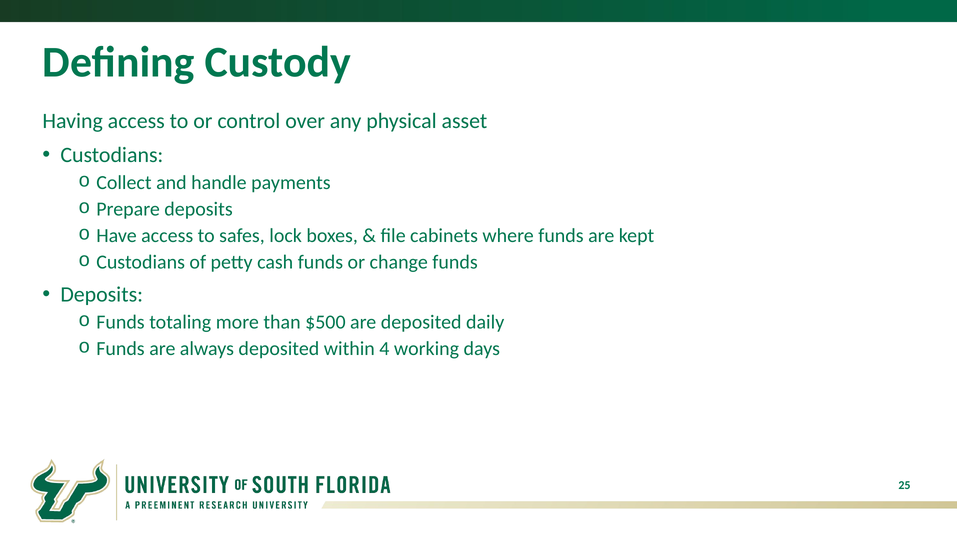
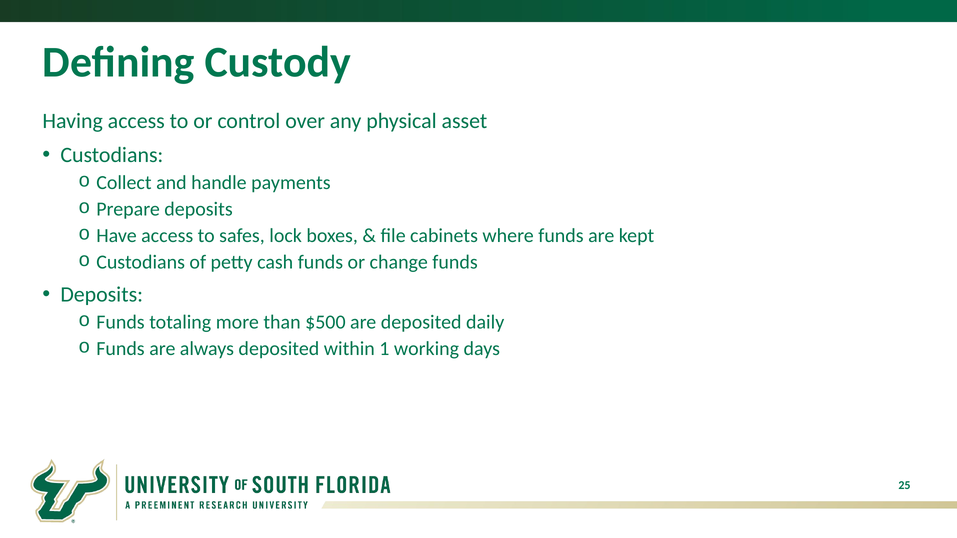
4: 4 -> 1
